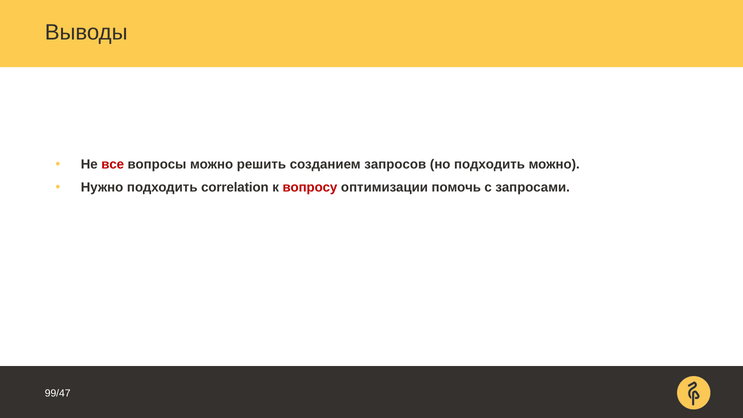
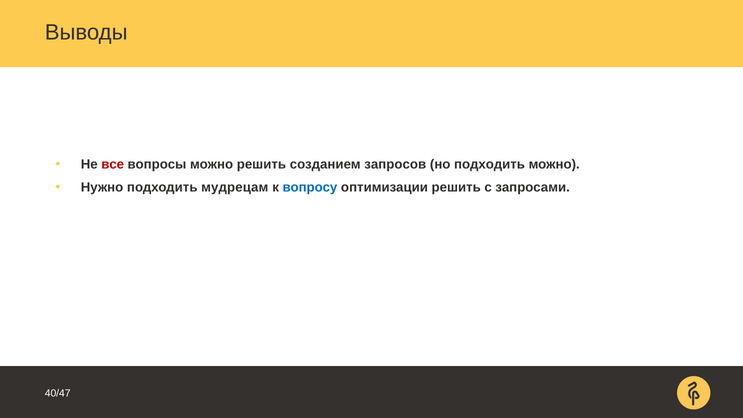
correlation: correlation -> мудрецам
вопросу colour: red -> blue
оптимизации помочь: помочь -> решить
99/47: 99/47 -> 40/47
